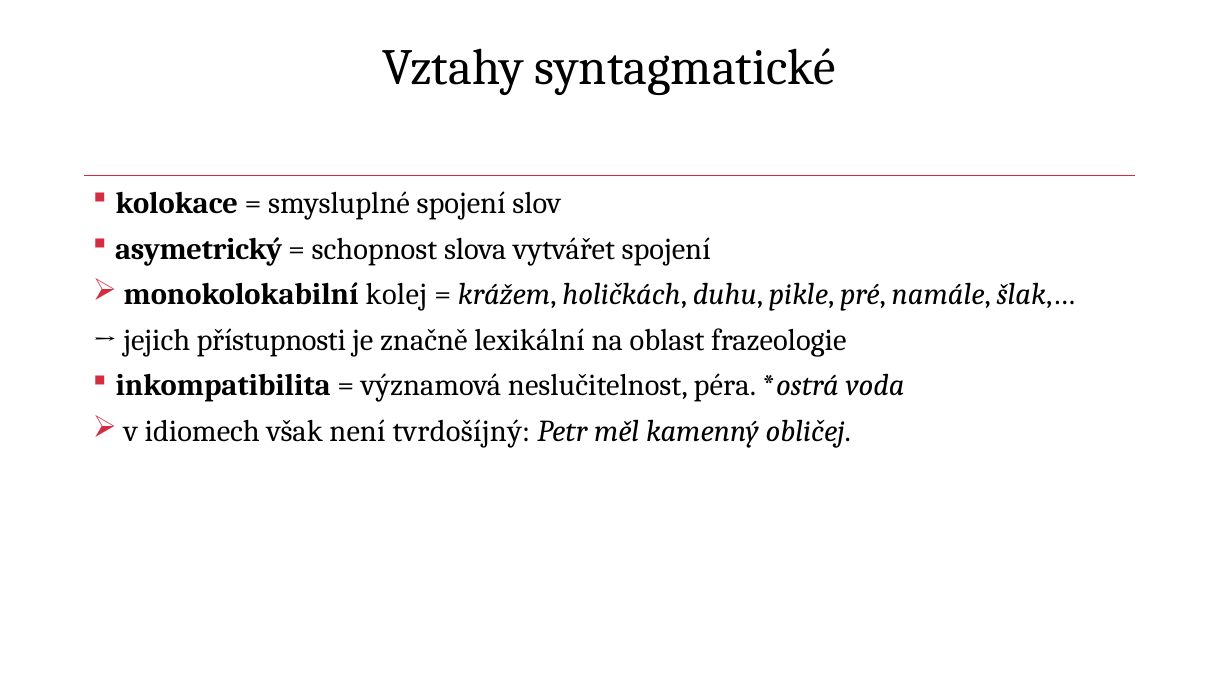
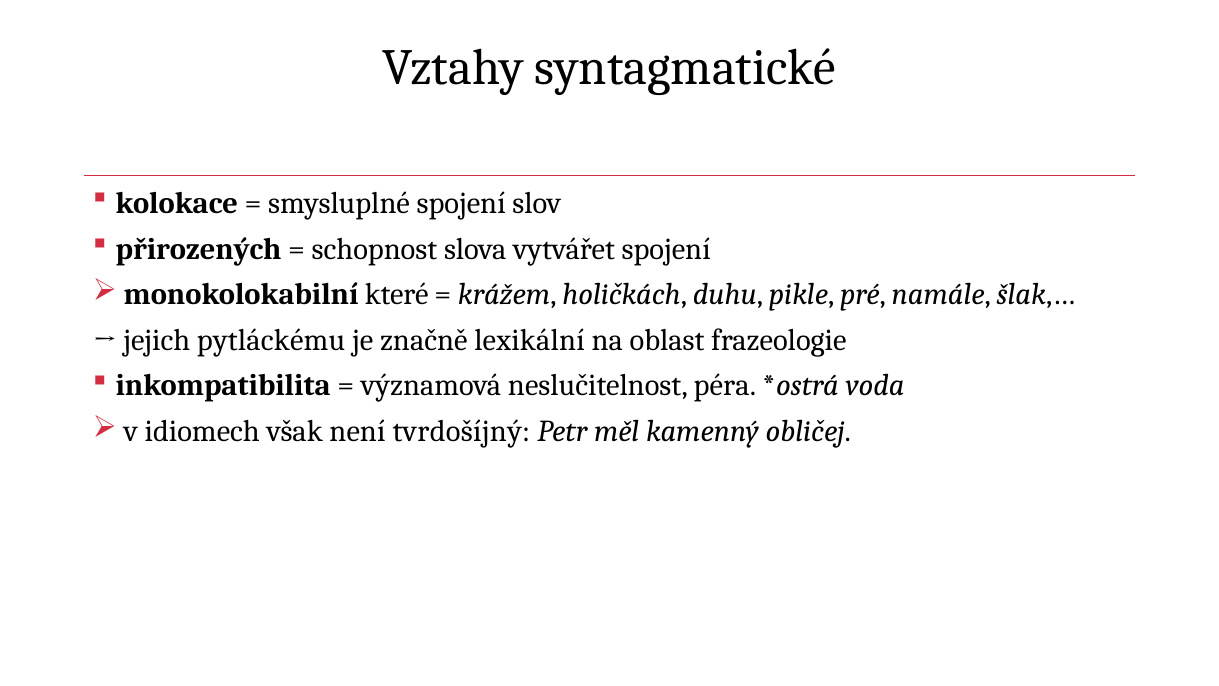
asymetrický: asymetrický -> přirozených
kolej: kolej -> které
přístupnosti: přístupnosti -> pytláckému
